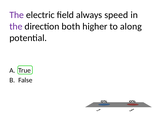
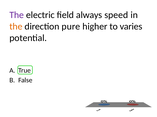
the at (16, 27) colour: purple -> orange
both: both -> pure
along: along -> varies
